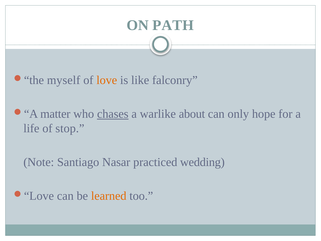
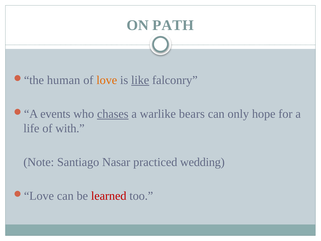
myself: myself -> human
like underline: none -> present
matter: matter -> events
about: about -> bears
stop: stop -> with
learned colour: orange -> red
